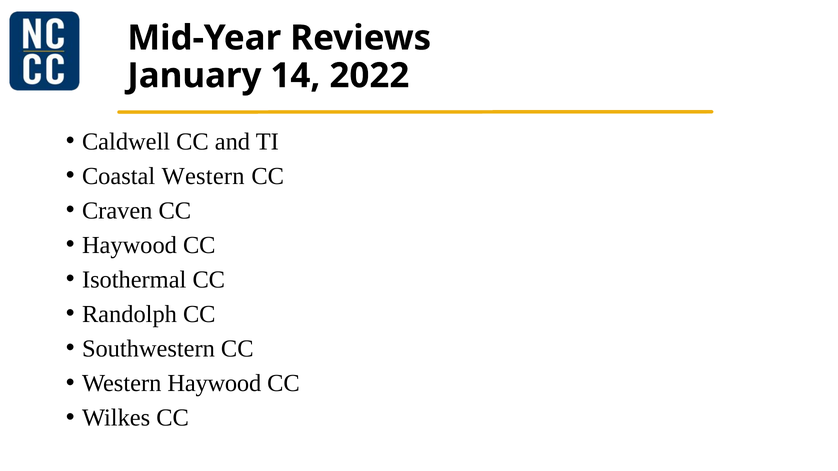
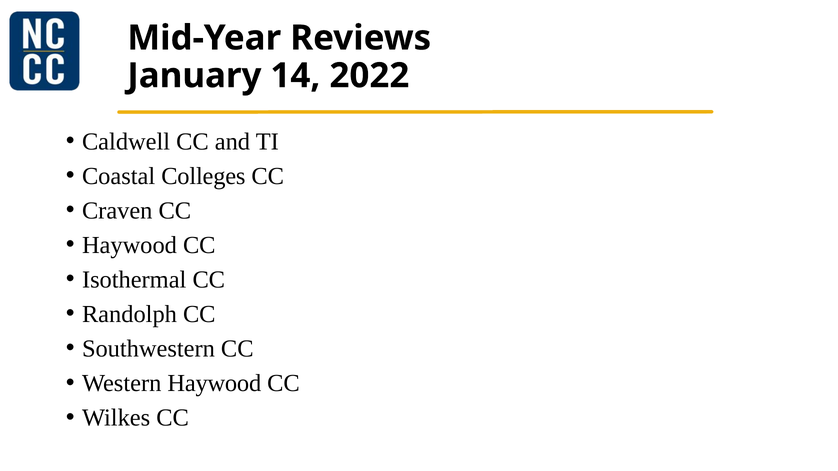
Coastal Western: Western -> Colleges
